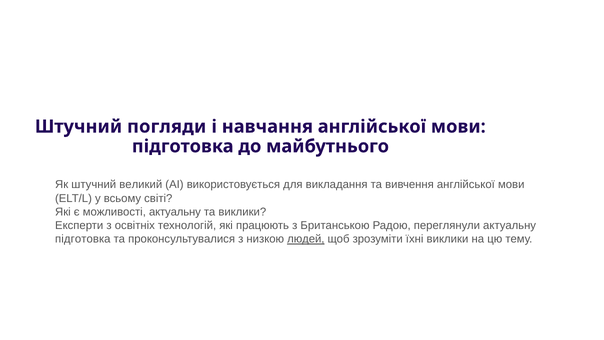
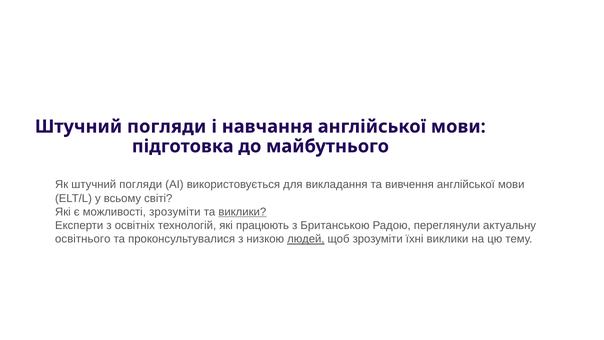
Як штучний великий: великий -> погляди
можливості актуальну: актуальну -> зрозуміти
виклики at (242, 212) underline: none -> present
підготовка at (83, 239): підготовка -> освітнього
